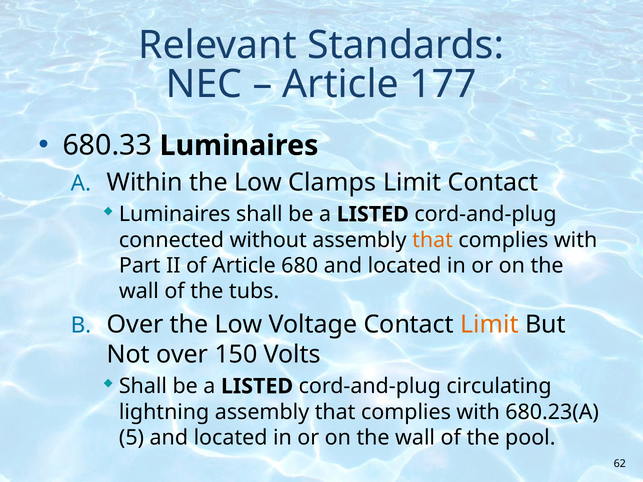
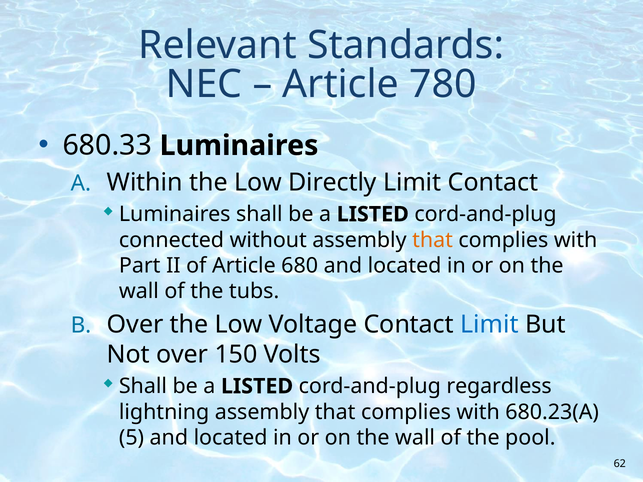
177: 177 -> 780
Clamps: Clamps -> Directly
Limit at (490, 325) colour: orange -> blue
circulating: circulating -> regardless
